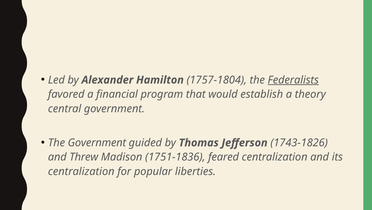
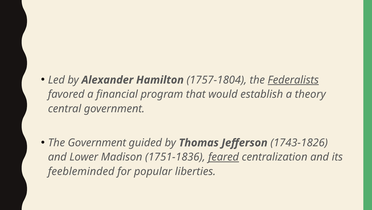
Threw: Threw -> Lower
feared underline: none -> present
centralization at (81, 171): centralization -> feebleminded
